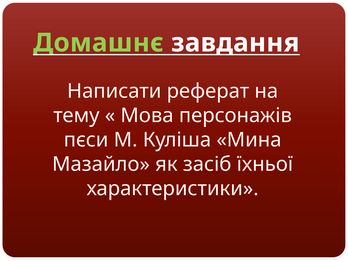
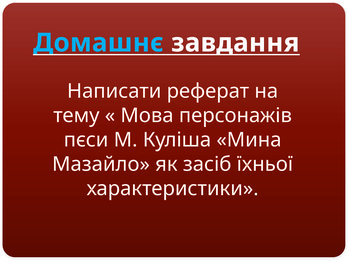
Домашнє colour: light green -> light blue
